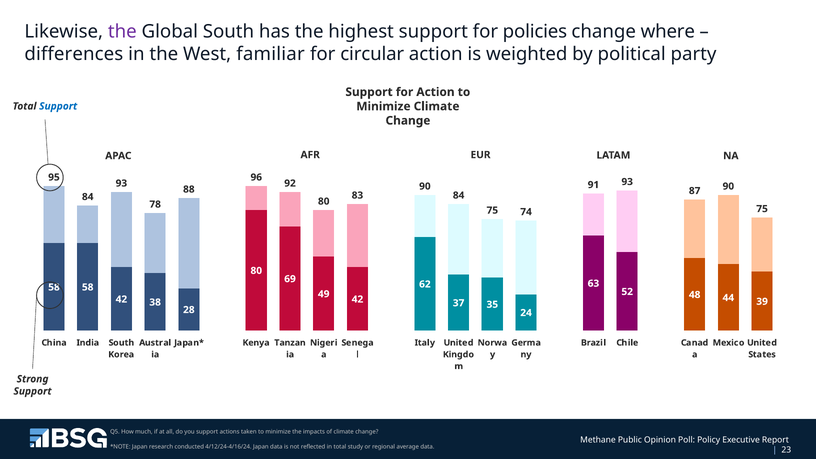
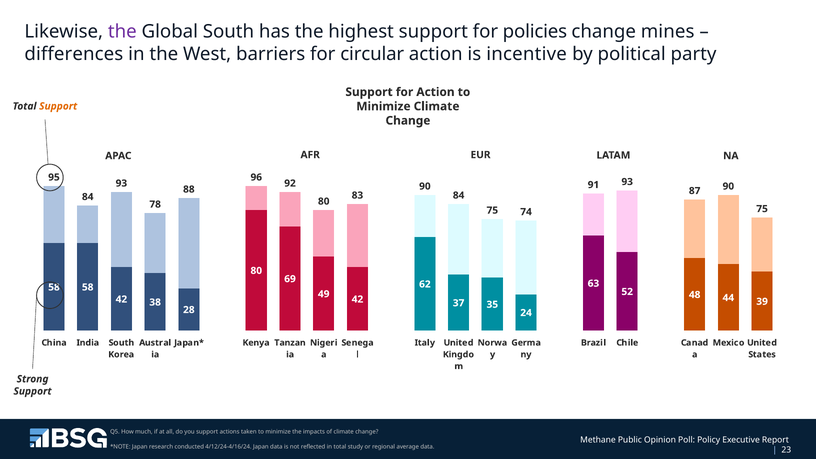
where: where -> mines
familiar: familiar -> barriers
weighted: weighted -> incentive
Support at (58, 106) colour: blue -> orange
